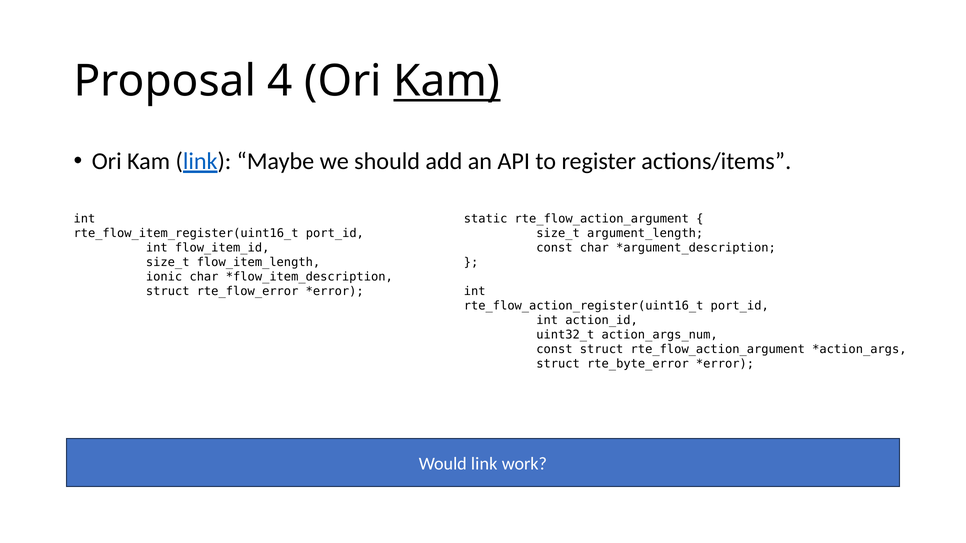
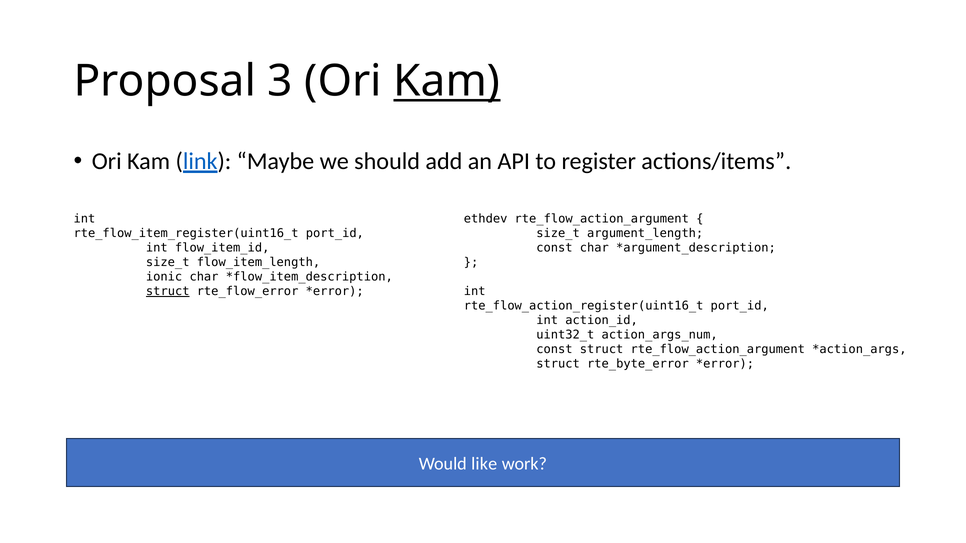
4: 4 -> 3
static: static -> ethdev
struct at (168, 291) underline: none -> present
Would link: link -> like
